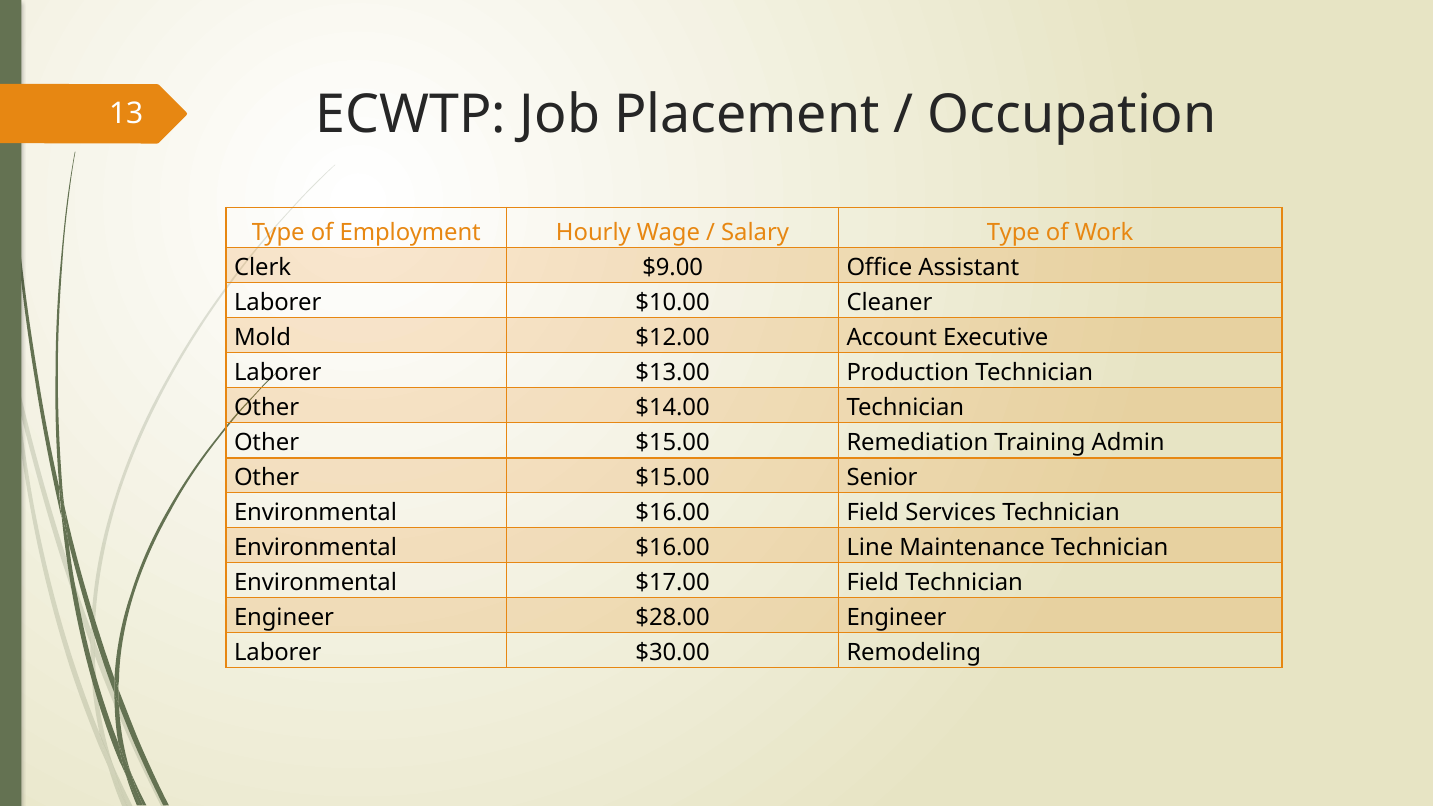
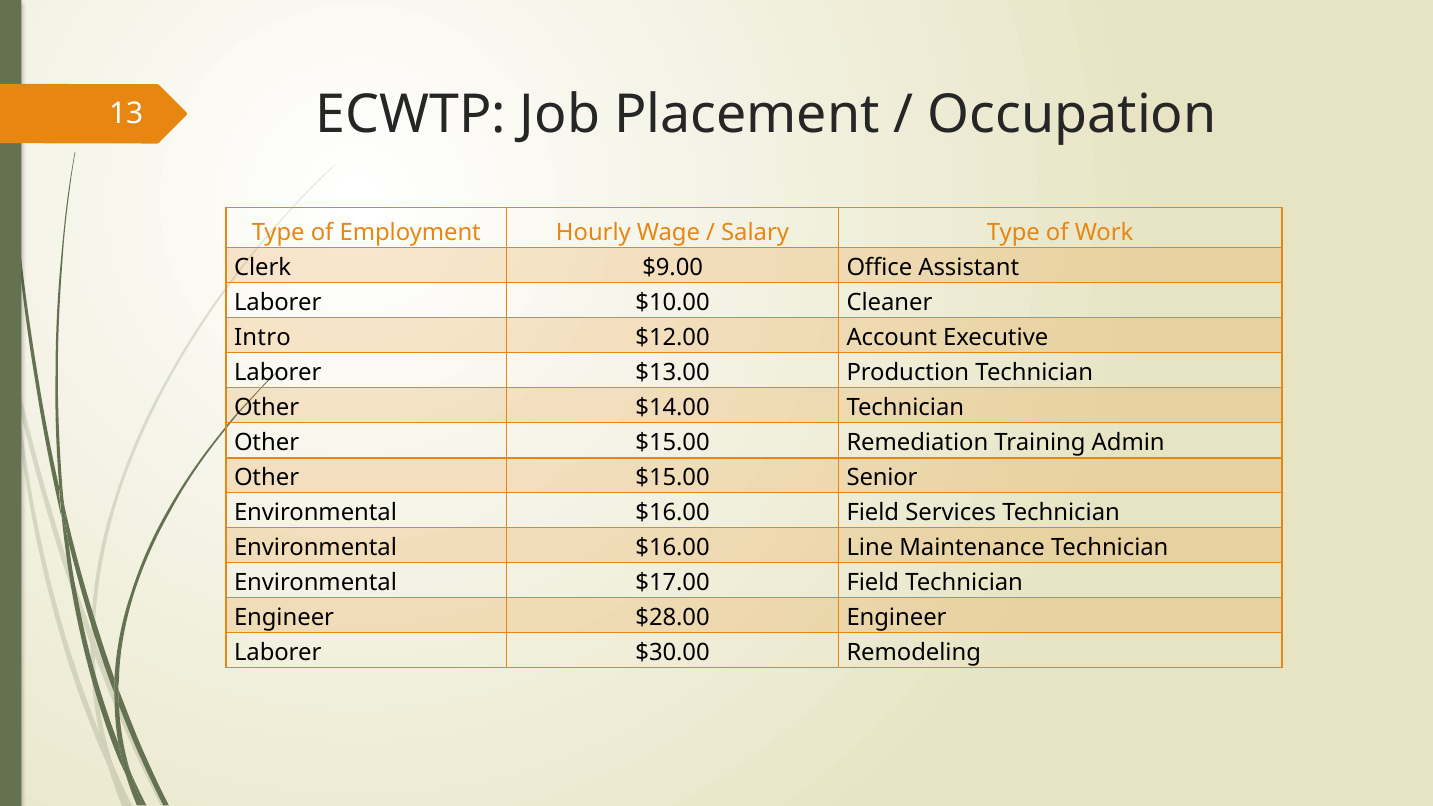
Mold: Mold -> Intro
